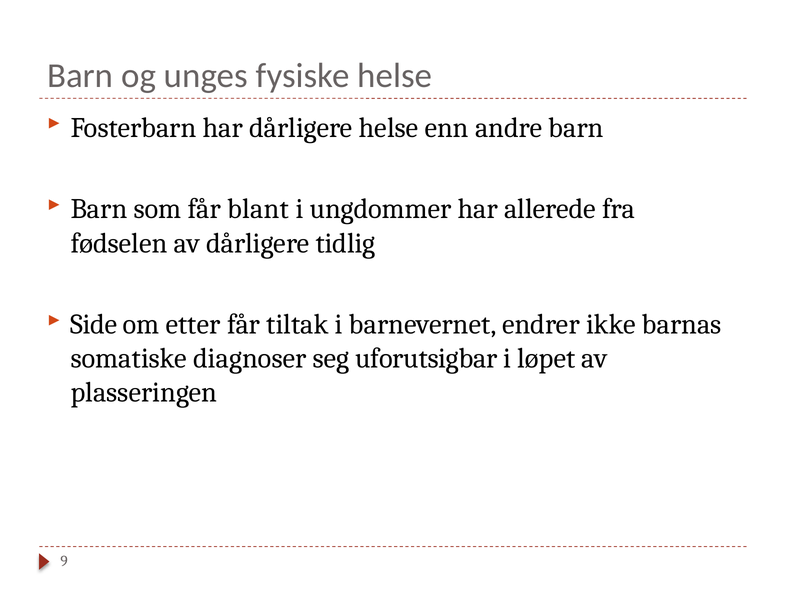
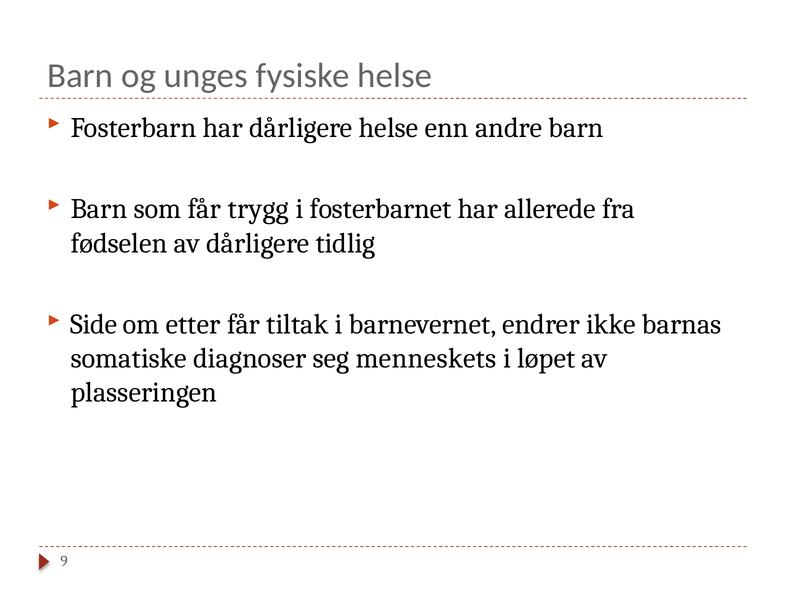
blant: blant -> trygg
ungdommer: ungdommer -> fosterbarnet
uforutsigbar: uforutsigbar -> menneskets
